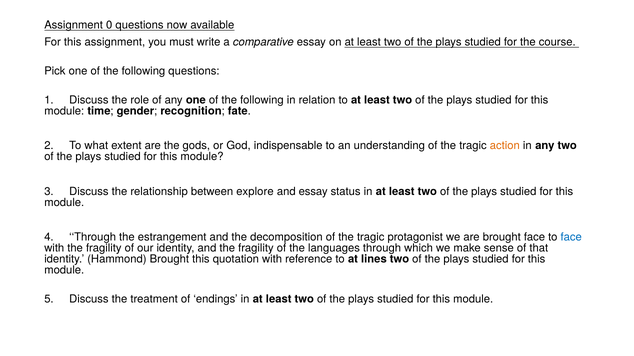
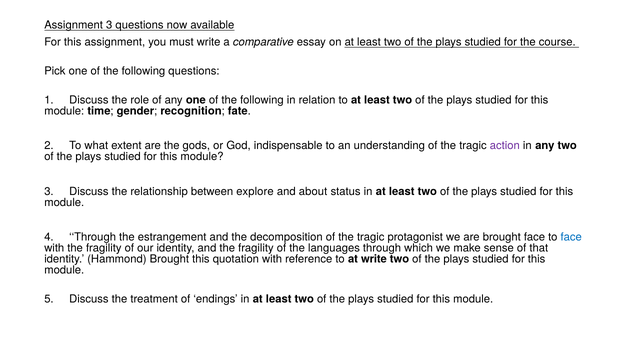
Assignment 0: 0 -> 3
action colour: orange -> purple
and essay: essay -> about
at lines: lines -> write
